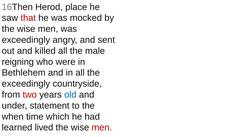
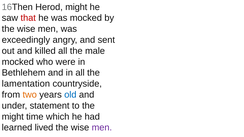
Herod place: place -> might
reigning at (18, 62): reigning -> mocked
exceedingly at (26, 84): exceedingly -> lamentation
two colour: red -> orange
when at (13, 117): when -> might
men at (102, 128) colour: red -> purple
